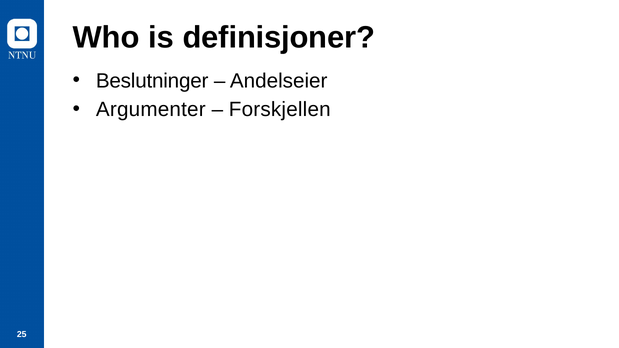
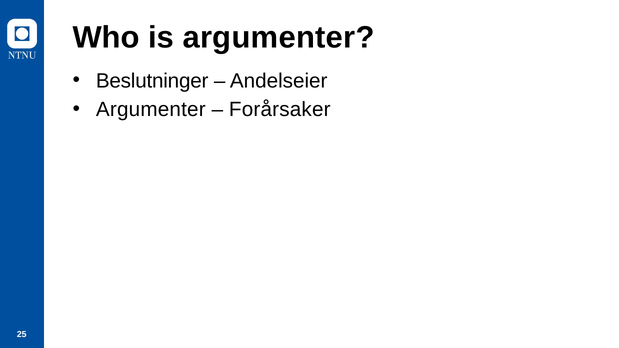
is definisjoner: definisjoner -> argumenter
Forskjellen: Forskjellen -> Forårsaker
